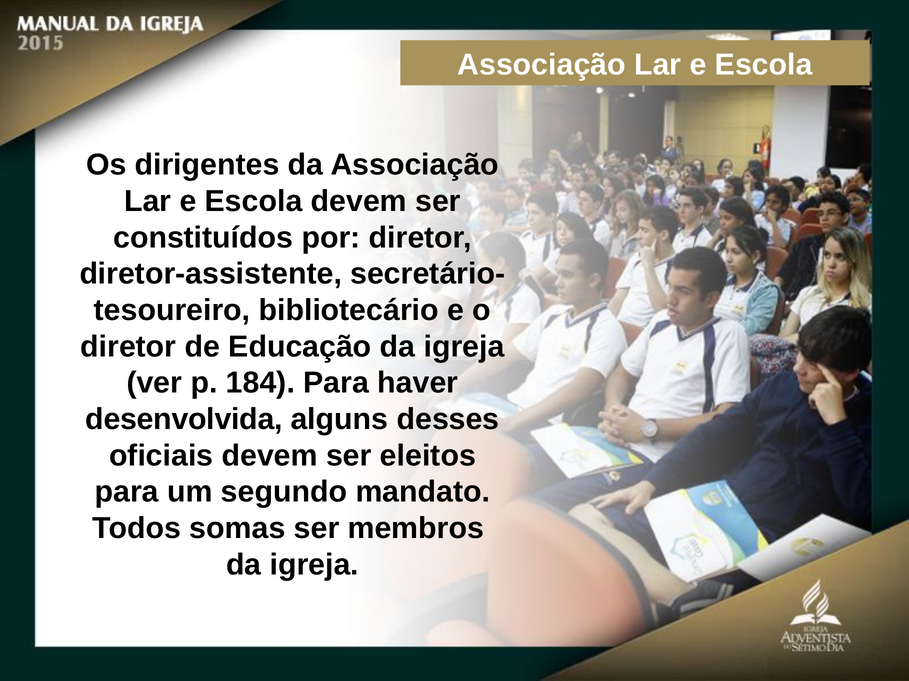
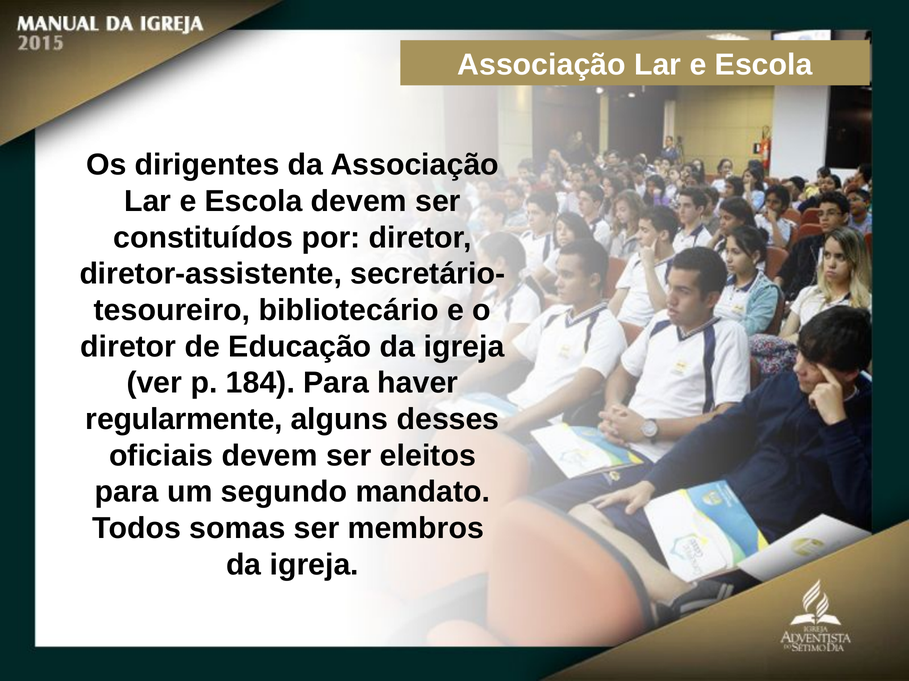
desenvolvida: desenvolvida -> regularmente
